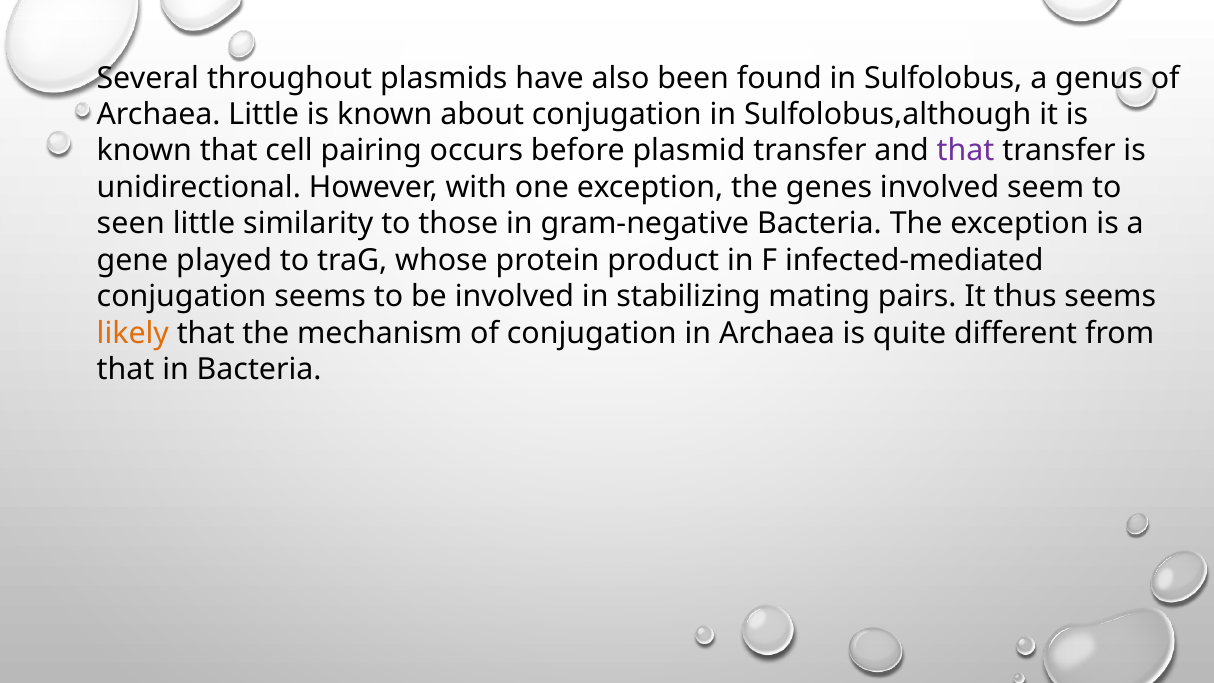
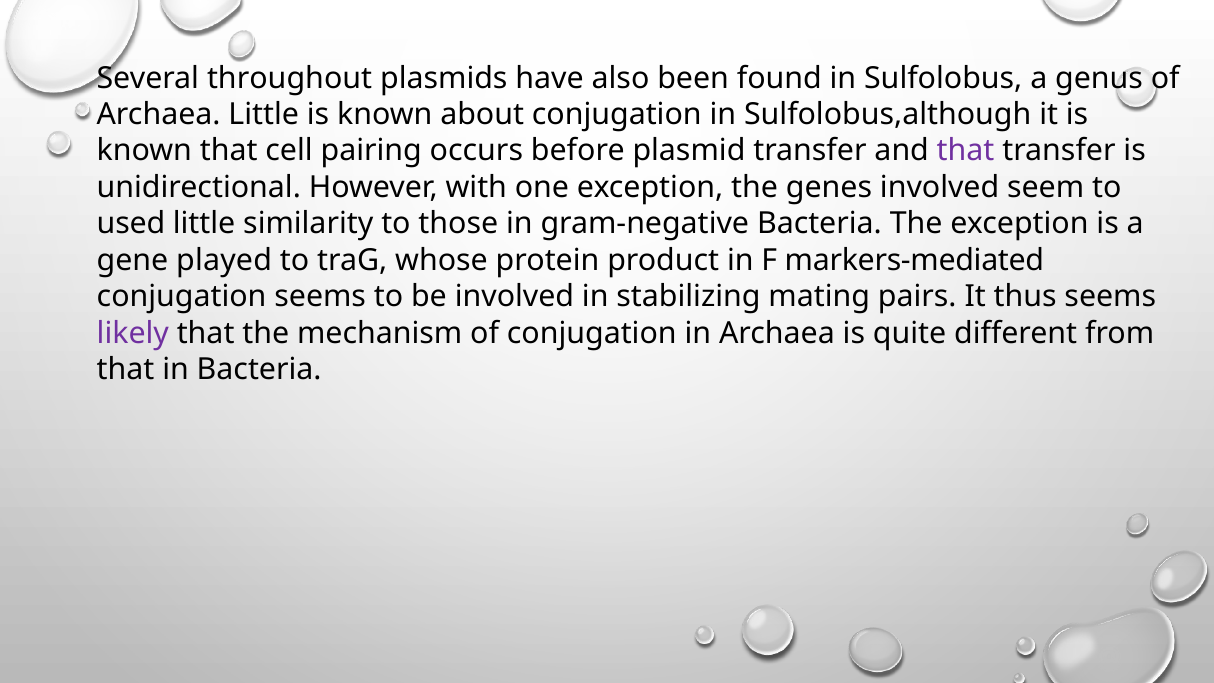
seen: seen -> used
infected-mediated: infected-mediated -> markers-mediated
likely colour: orange -> purple
